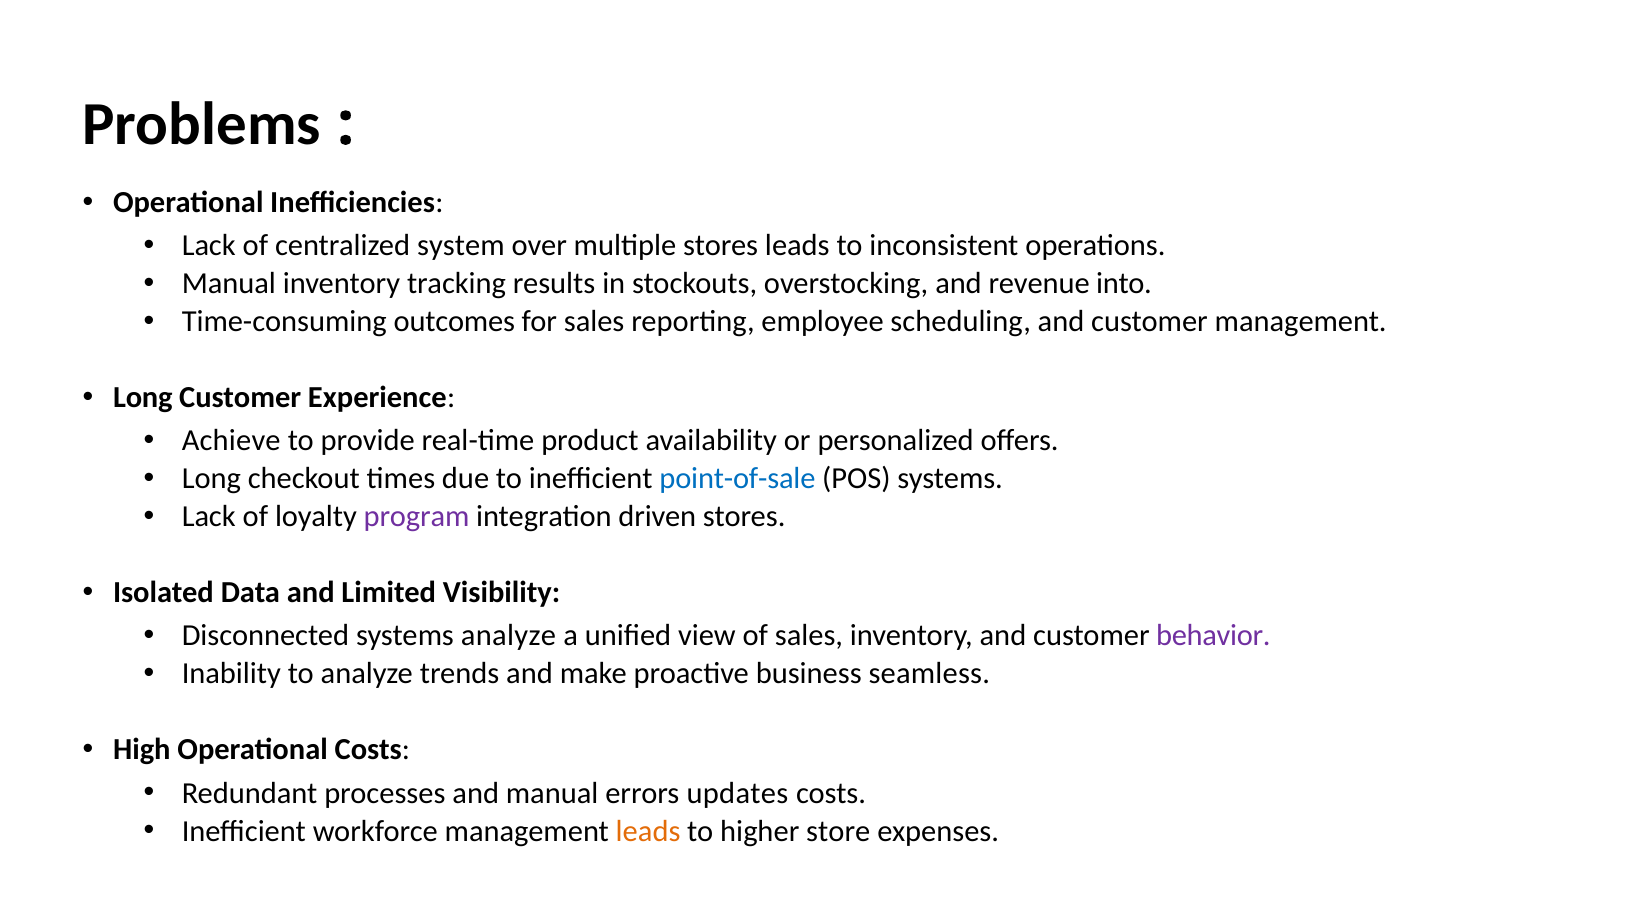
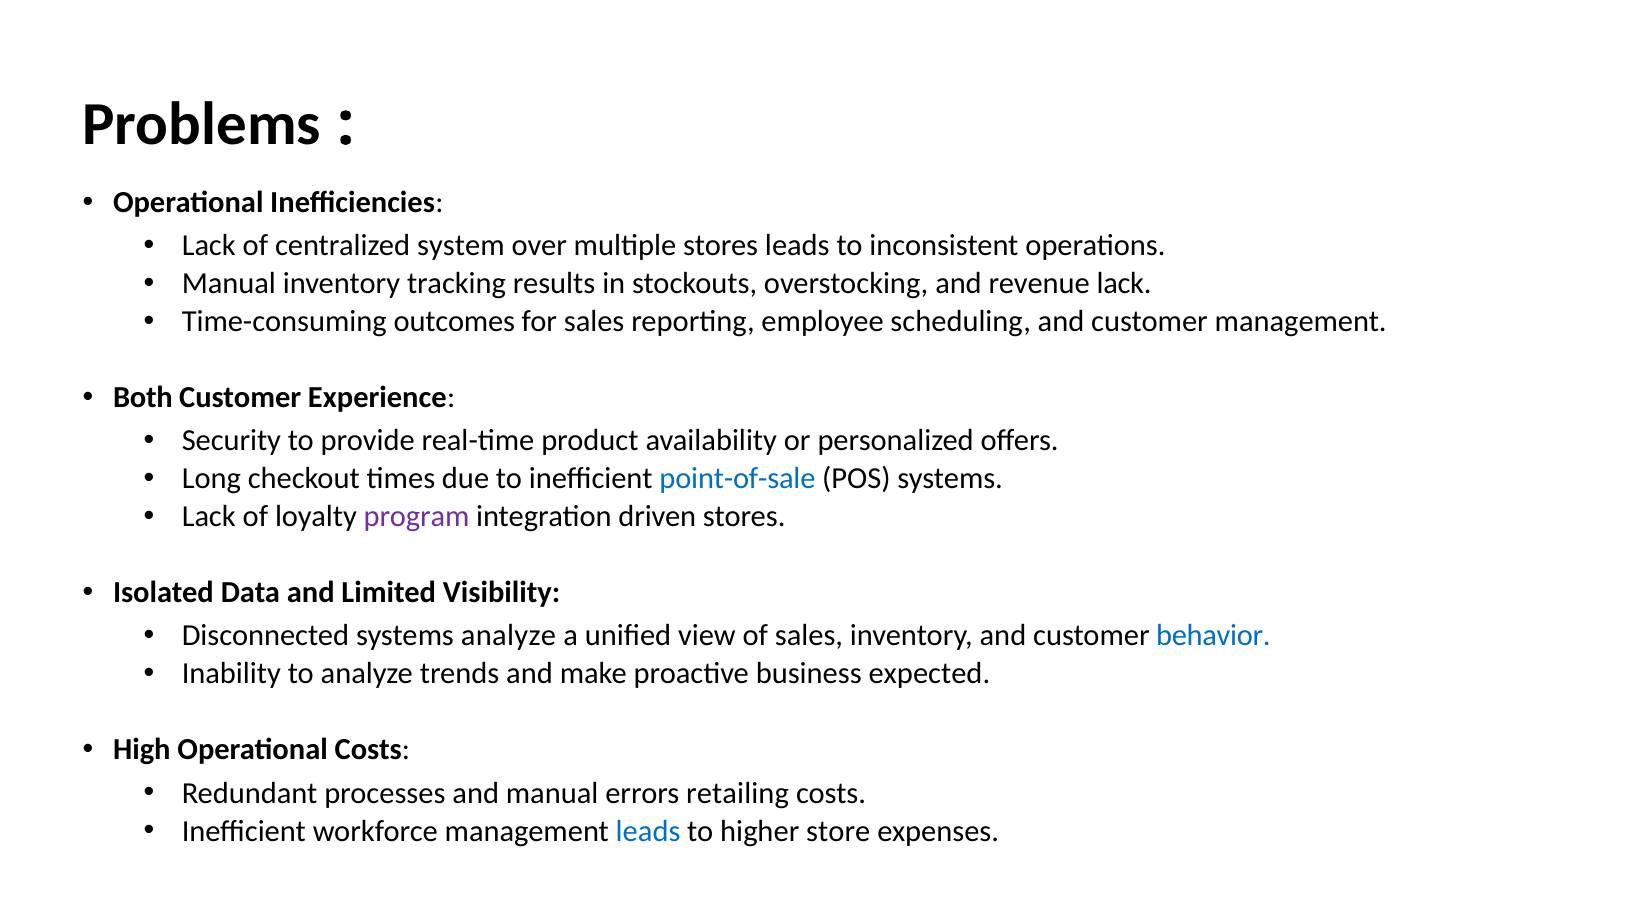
revenue into: into -> lack
Long at (143, 398): Long -> Both
Achieve: Achieve -> Security
behavior colour: purple -> blue
seamless: seamless -> expected
updates: updates -> retailing
leads at (648, 831) colour: orange -> blue
